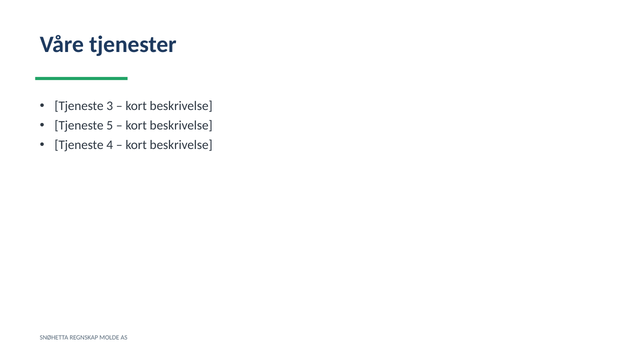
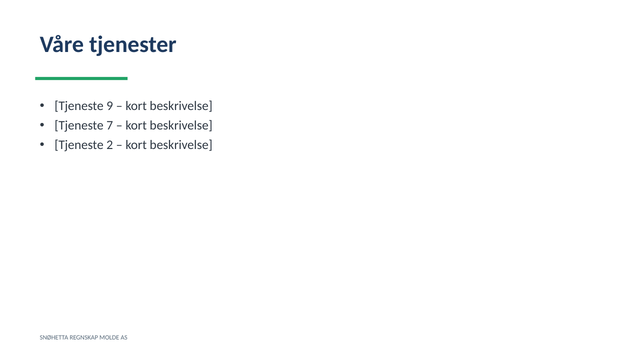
3: 3 -> 9
5: 5 -> 7
4: 4 -> 2
